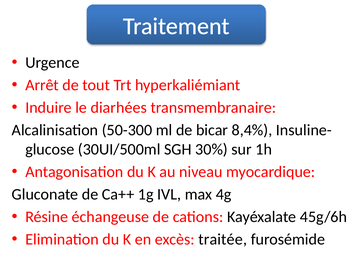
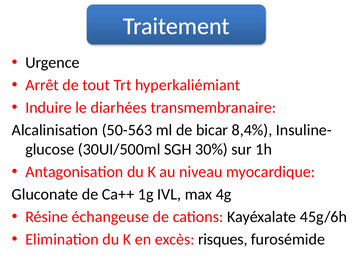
50-300: 50-300 -> 50-563
traitée: traitée -> risques
